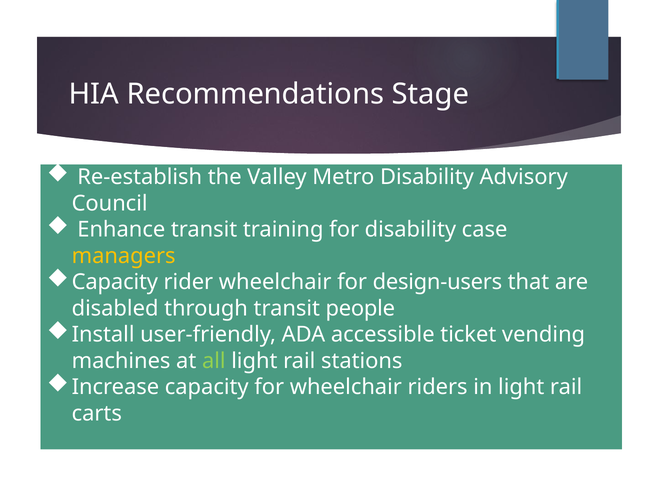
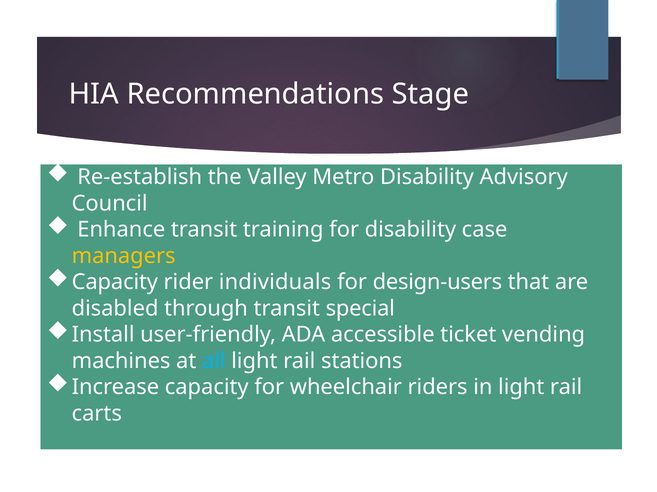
rider wheelchair: wheelchair -> individuals
people: people -> special
all colour: light green -> light blue
